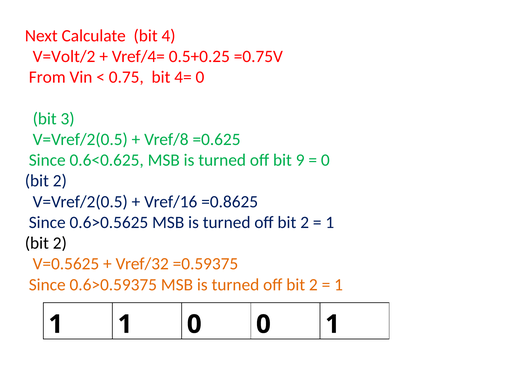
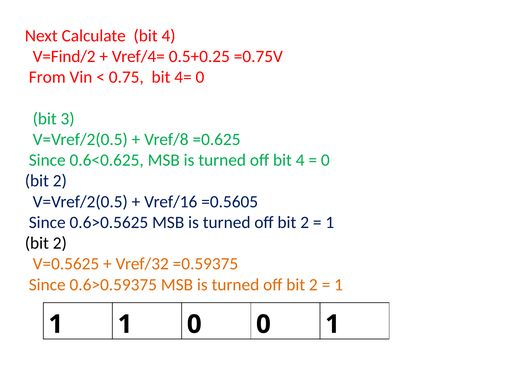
V=Volt/2: V=Volt/2 -> V=Find/2
off bit 9: 9 -> 4
=0.8625: =0.8625 -> =0.5605
